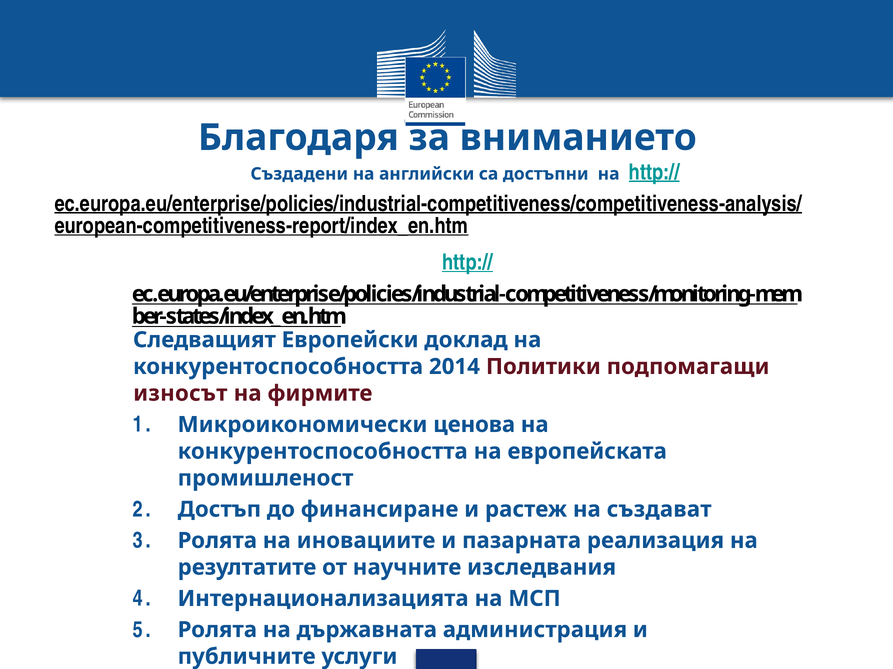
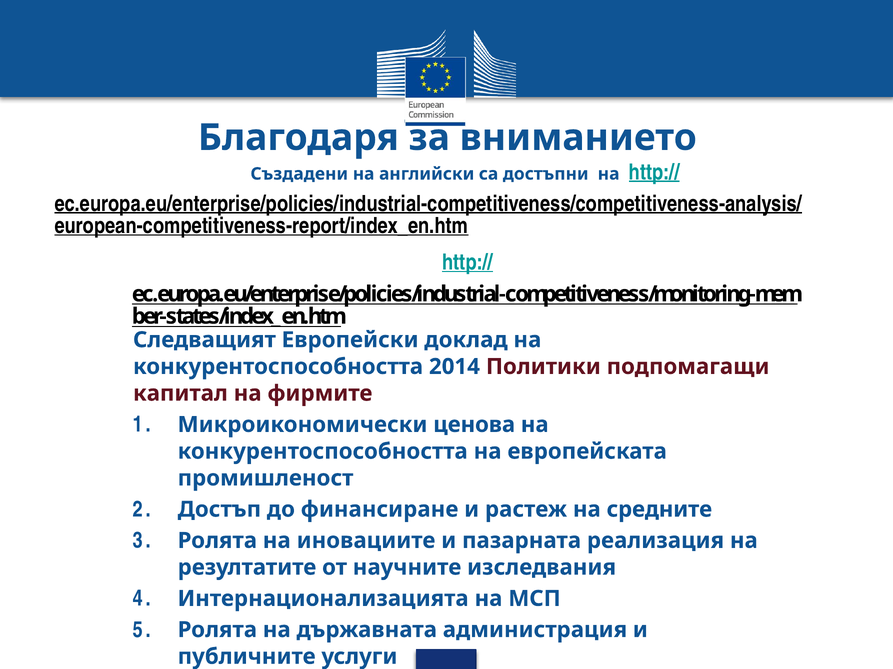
износът: износът -> капитал
създават: създават -> средните
